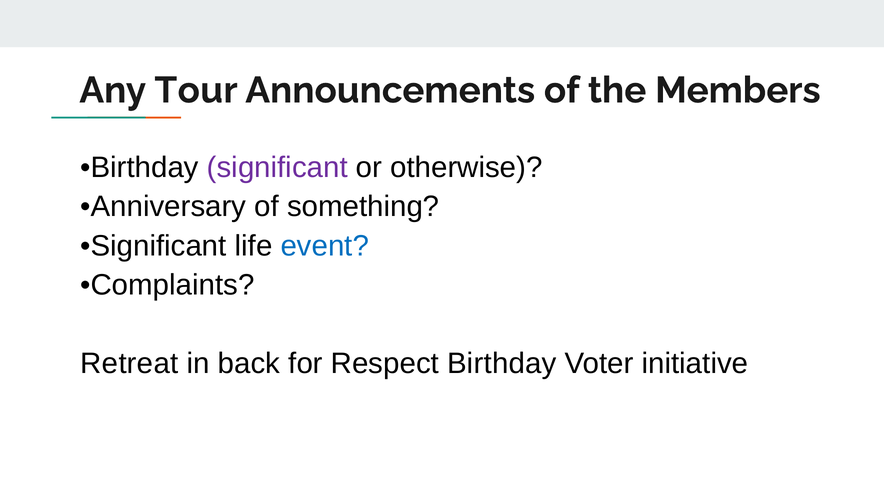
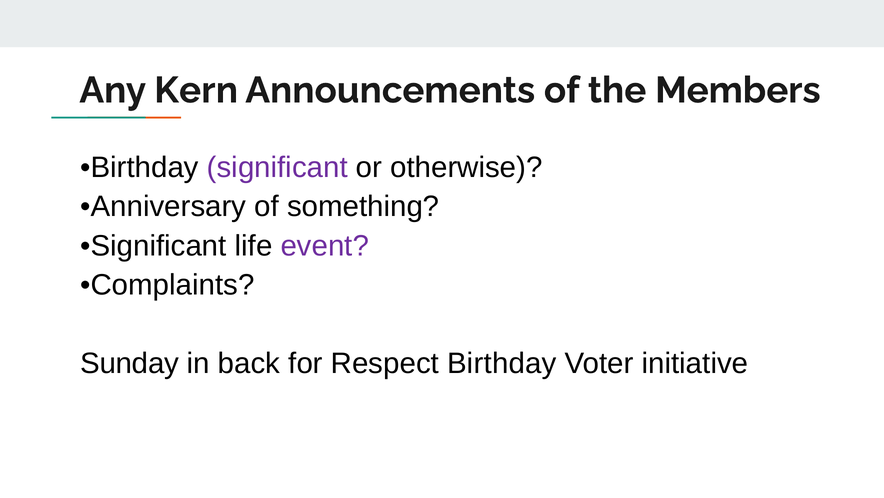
Tour: Tour -> Kern
event colour: blue -> purple
Retreat: Retreat -> Sunday
